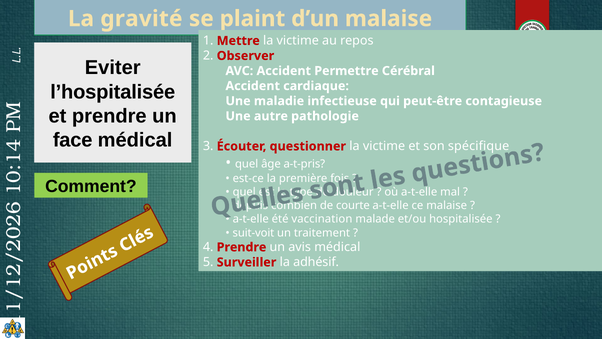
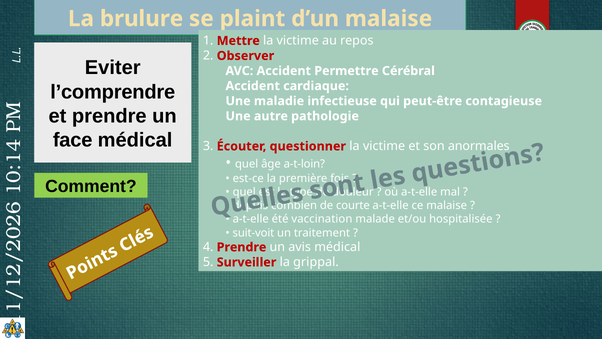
gravité: gravité -> brulure
l’hospitalisée: l’hospitalisée -> l’comprendre
spécifique: spécifique -> anormales
a-t-pris: a-t-pris -> a-t-loin
adhésif: adhésif -> grippal
